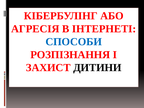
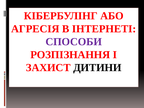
СПОСОБИ colour: blue -> purple
